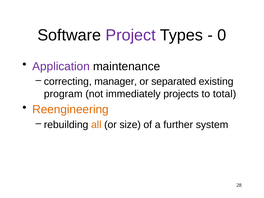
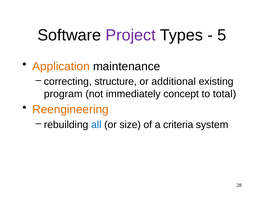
0: 0 -> 5
Application colour: purple -> orange
manager: manager -> structure
separated: separated -> additional
projects: projects -> concept
all colour: orange -> blue
further: further -> criteria
